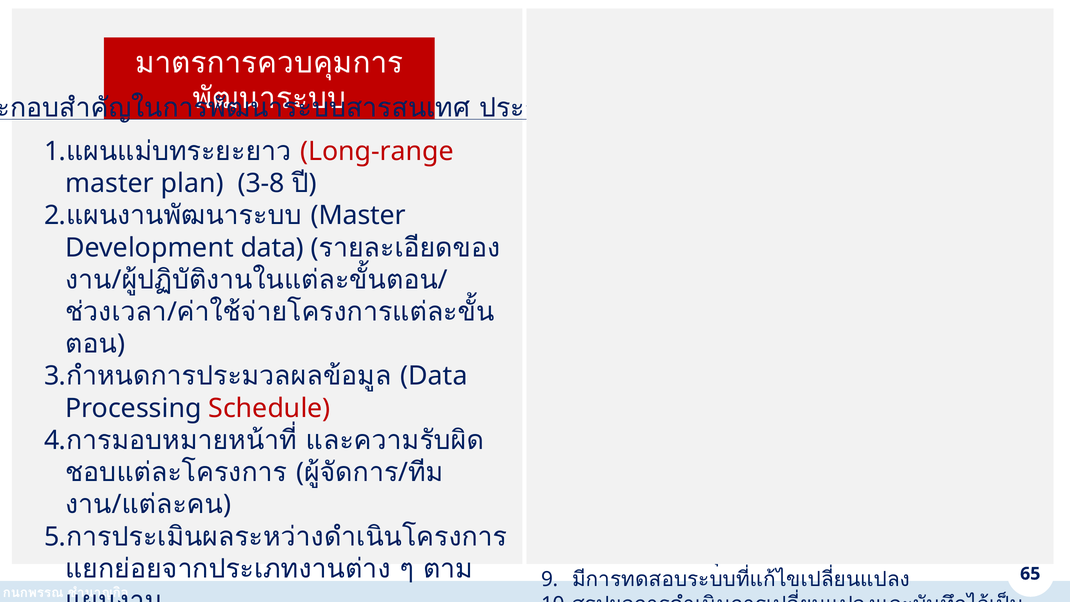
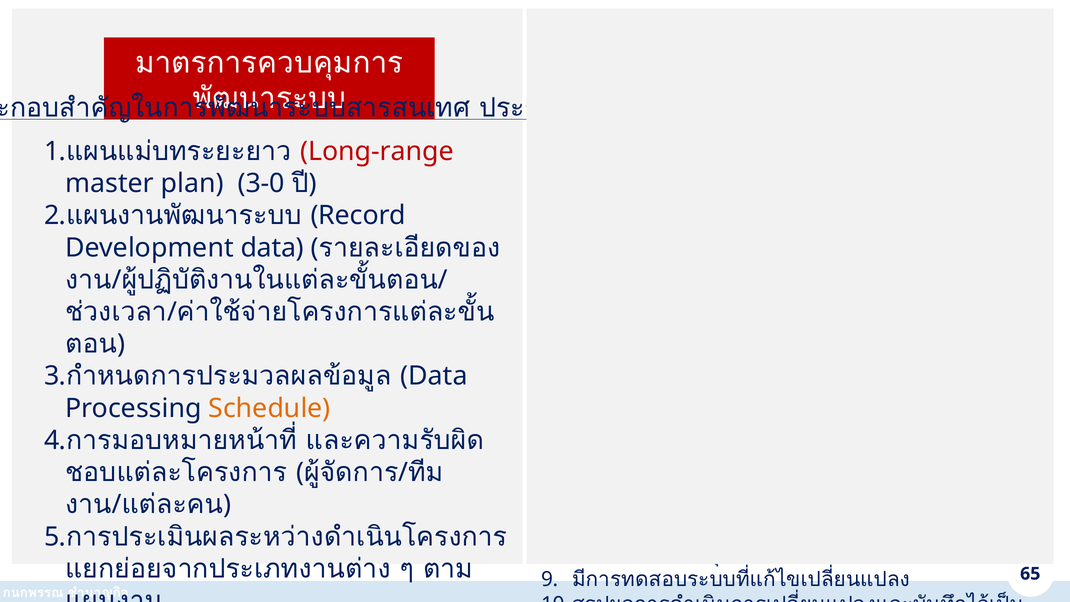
3-8: 3-8 -> 3-0
Master at (358, 216): Master -> Record
Schedule colour: red -> orange
